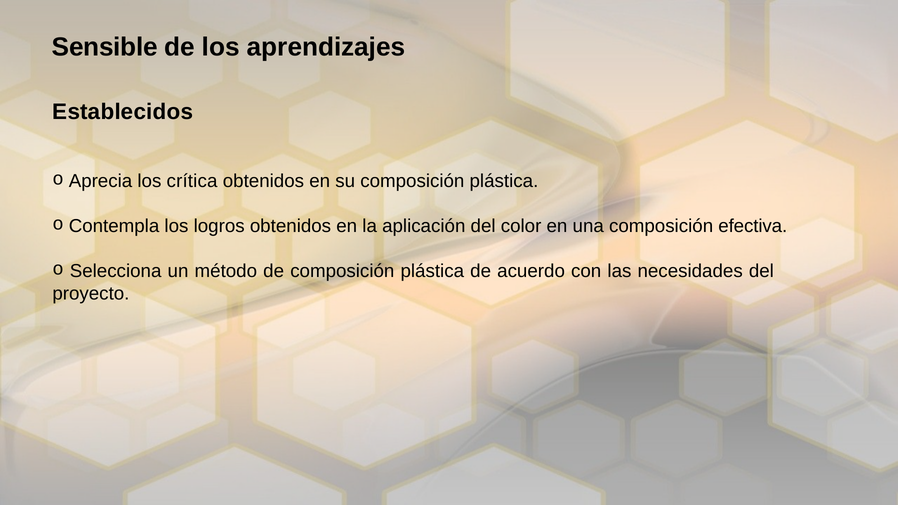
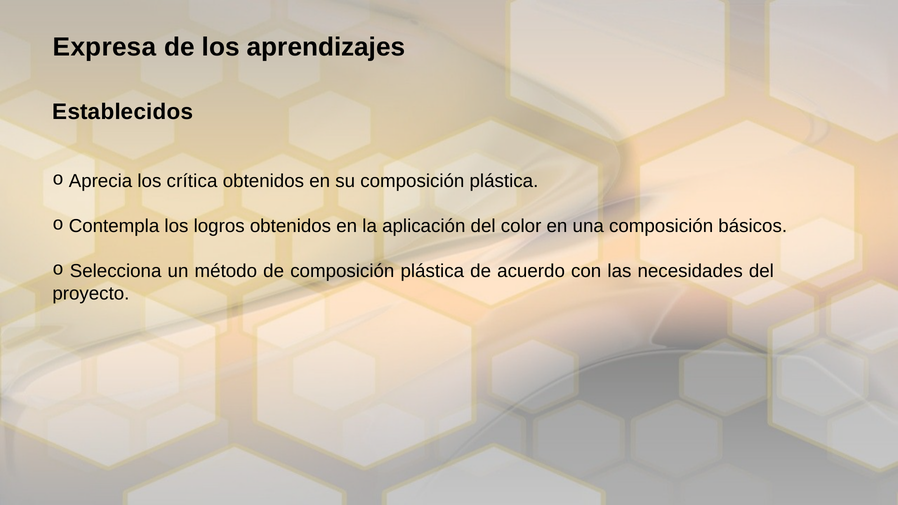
Sensible: Sensible -> Expresa
efectiva: efectiva -> básicos
